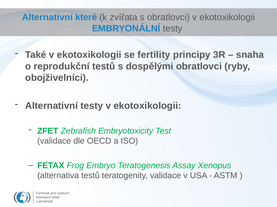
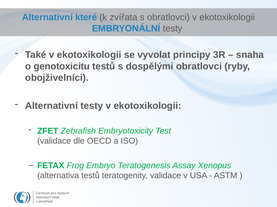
fertility: fertility -> vyvolat
reprodukční: reprodukční -> genotoxicitu
